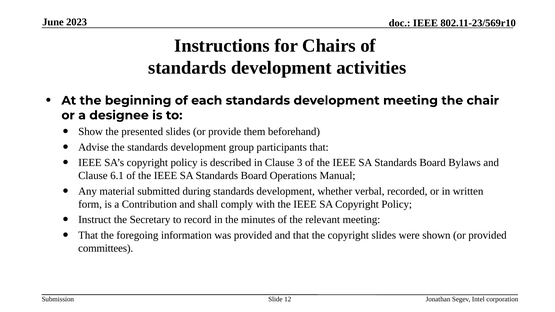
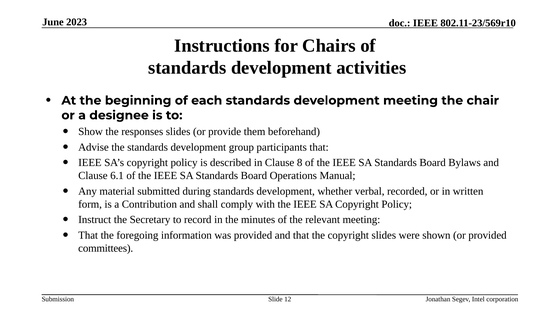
presented: presented -> responses
3: 3 -> 8
